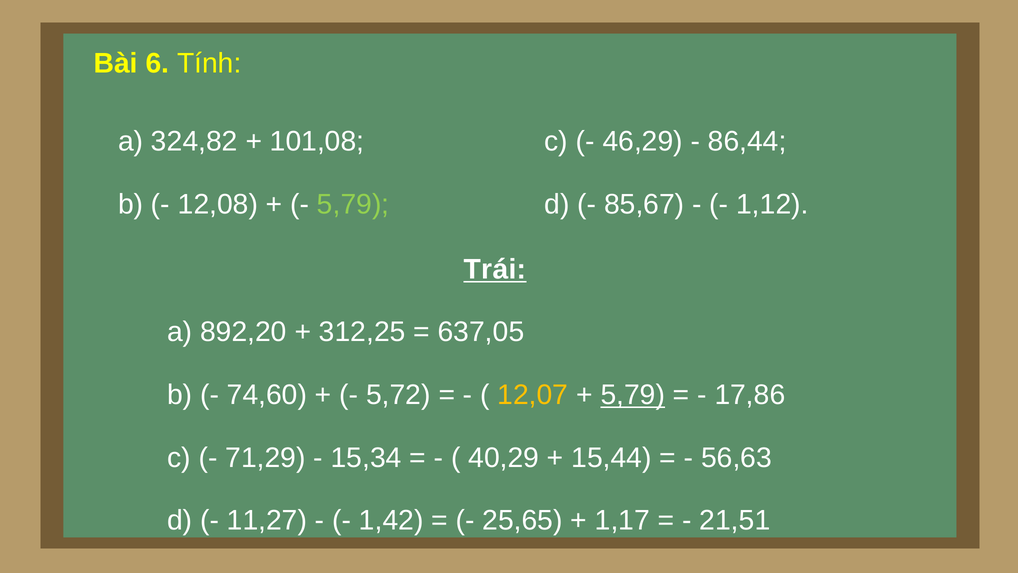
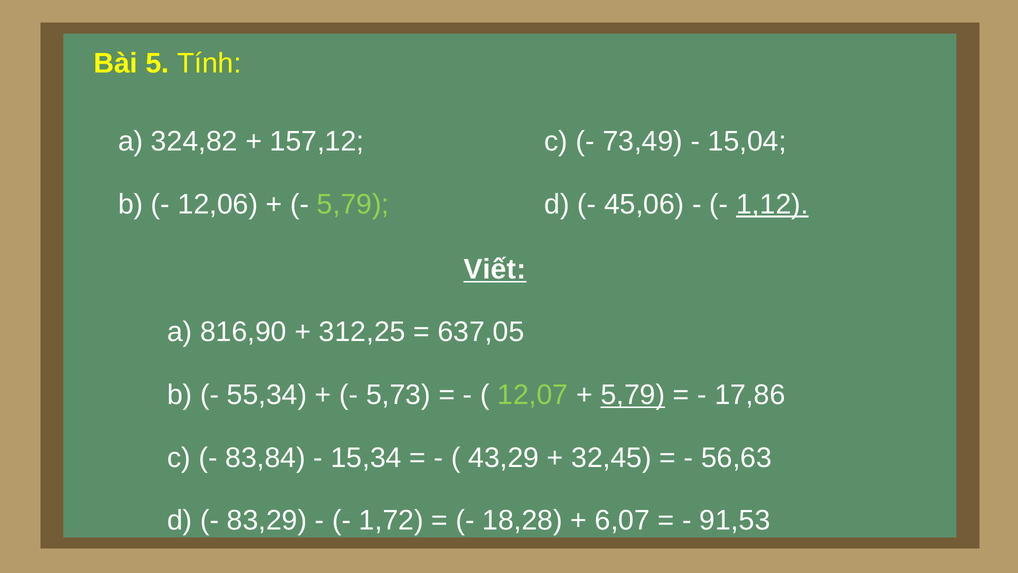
6: 6 -> 5
101,08: 101,08 -> 157,12
46,29: 46,29 -> 73,49
86,44: 86,44 -> 15,04
12,08: 12,08 -> 12,06
85,67: 85,67 -> 45,06
1,12 underline: none -> present
Trái: Trái -> Viết
892,20: 892,20 -> 816,90
74,60: 74,60 -> 55,34
5,72: 5,72 -> 5,73
12,07 colour: yellow -> light green
71,29: 71,29 -> 83,84
40,29: 40,29 -> 43,29
15,44: 15,44 -> 32,45
11,27: 11,27 -> 83,29
1,42: 1,42 -> 1,72
25,65: 25,65 -> 18,28
1,17: 1,17 -> 6,07
21,51: 21,51 -> 91,53
